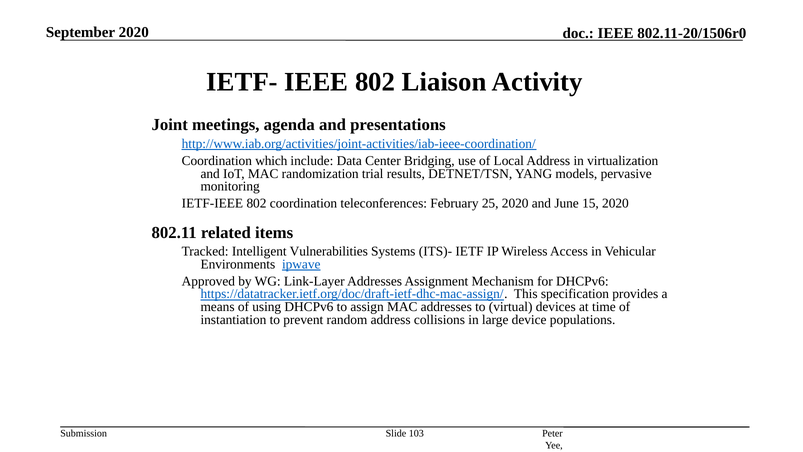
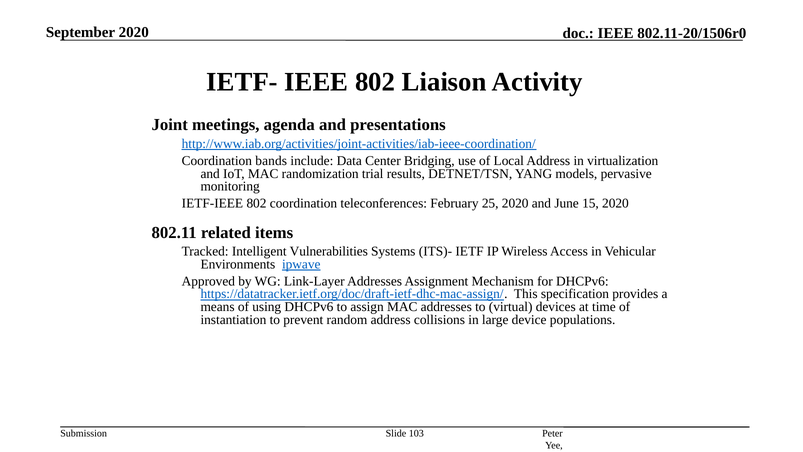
which: which -> bands
